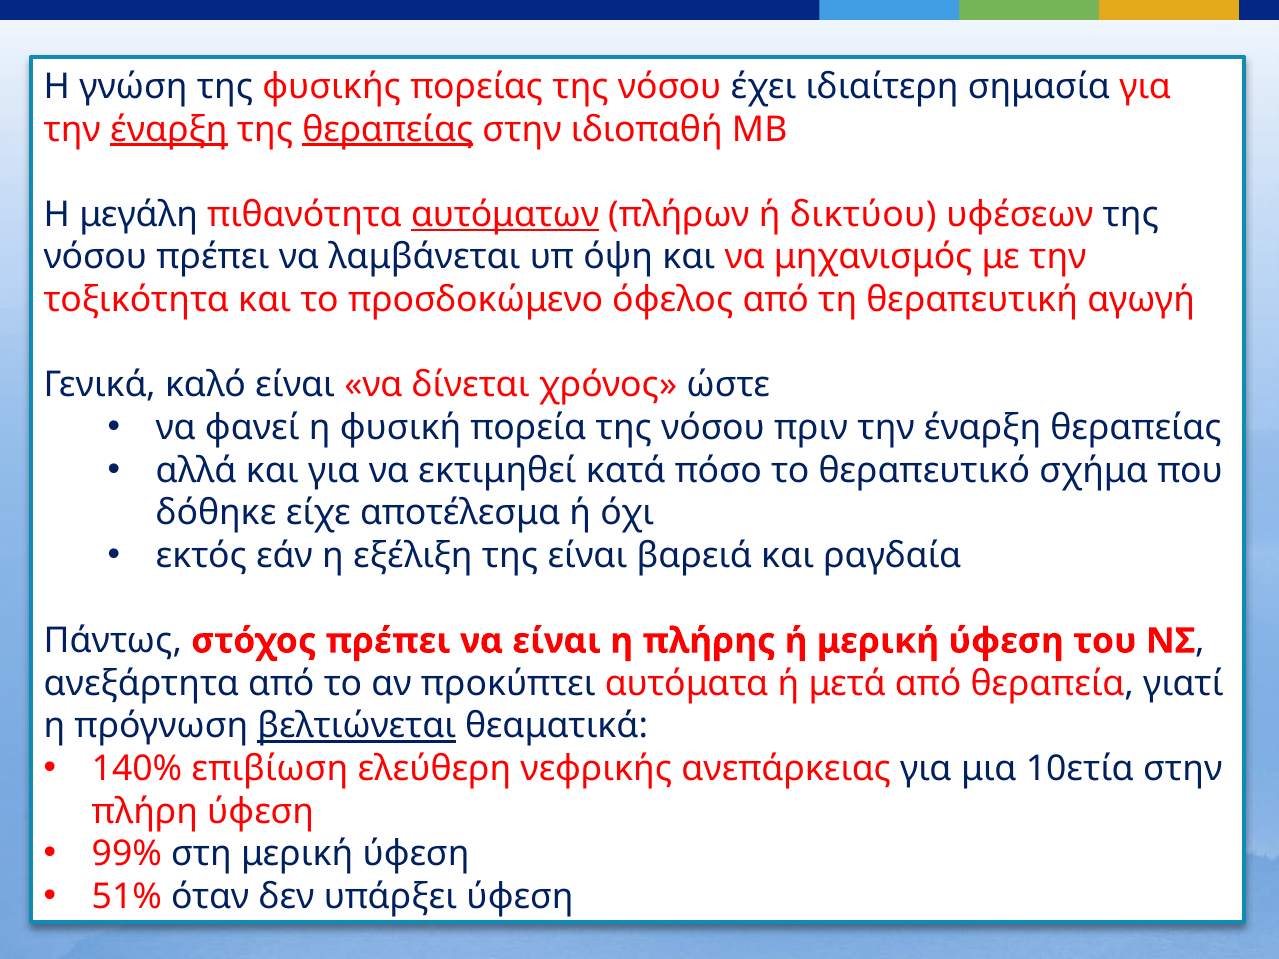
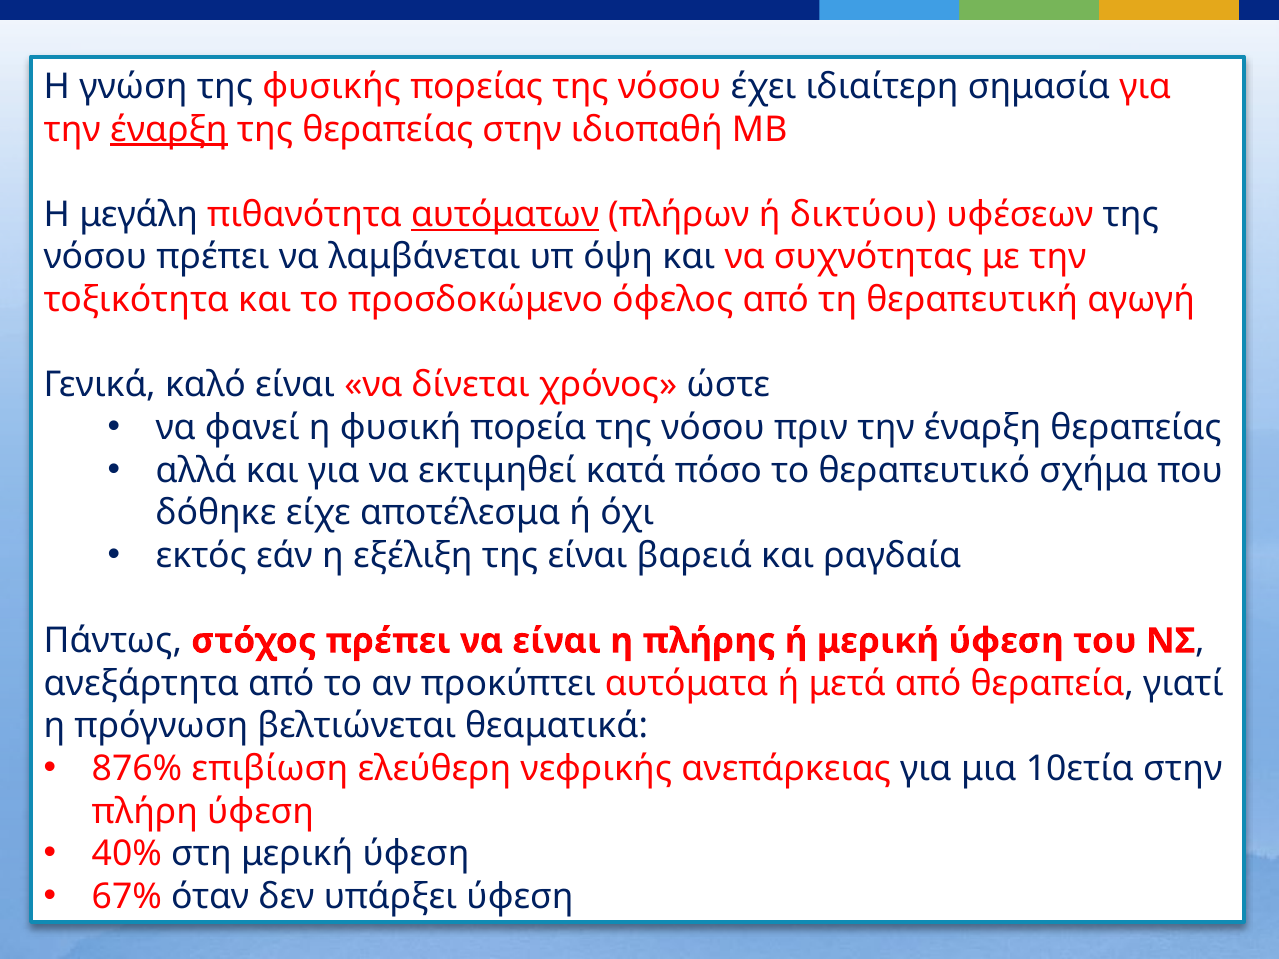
θεραπείας at (388, 129) underline: present -> none
μηχανισμός: μηχανισμός -> συχνότητας
βελτιώνεται underline: present -> none
140%: 140% -> 876%
99%: 99% -> 40%
51%: 51% -> 67%
